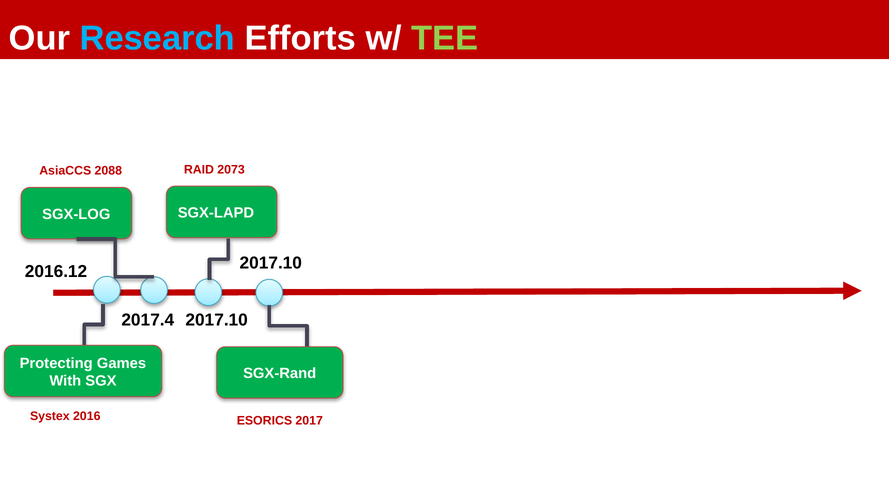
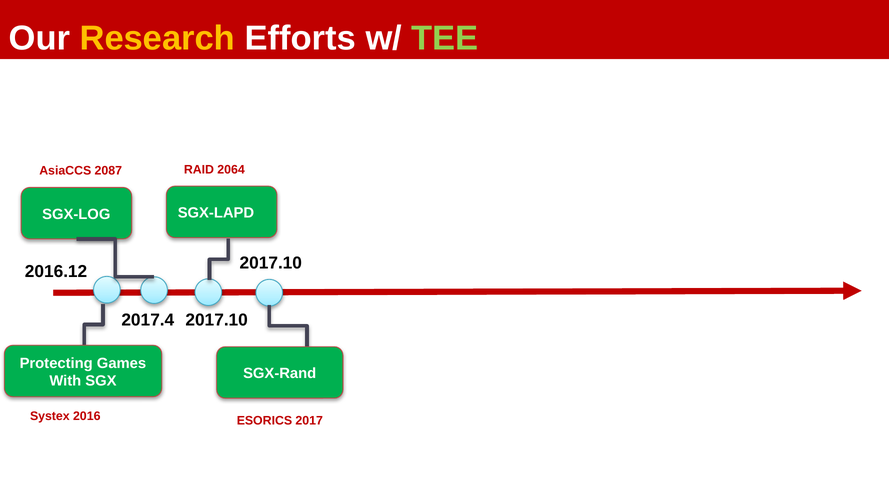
Research colour: light blue -> yellow
2073: 2073 -> 2064
2088: 2088 -> 2087
